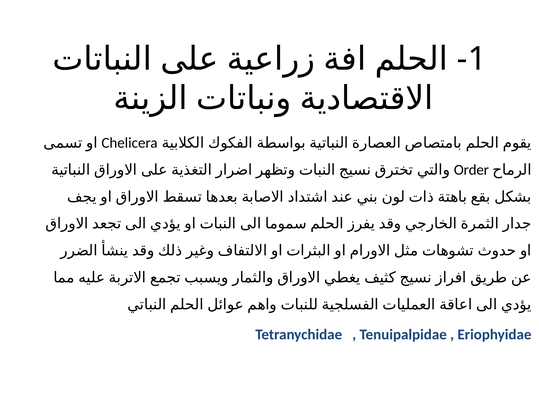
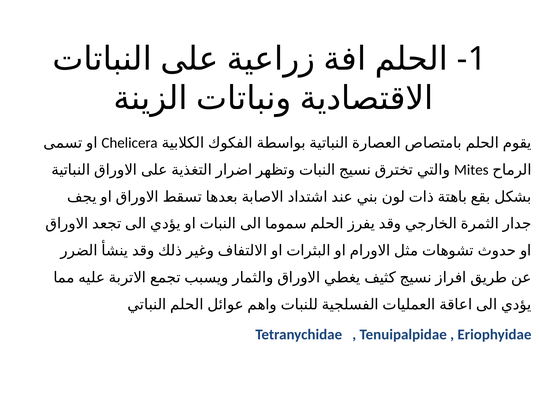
Order: Order -> Mites
